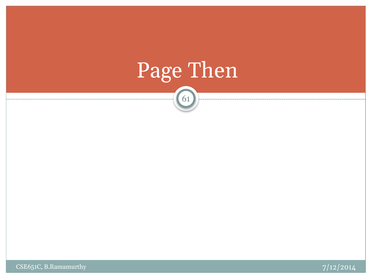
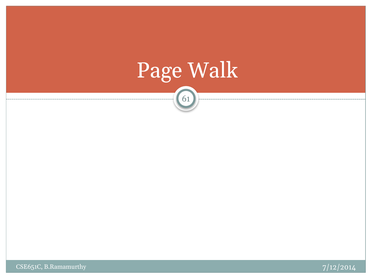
Then: Then -> Walk
